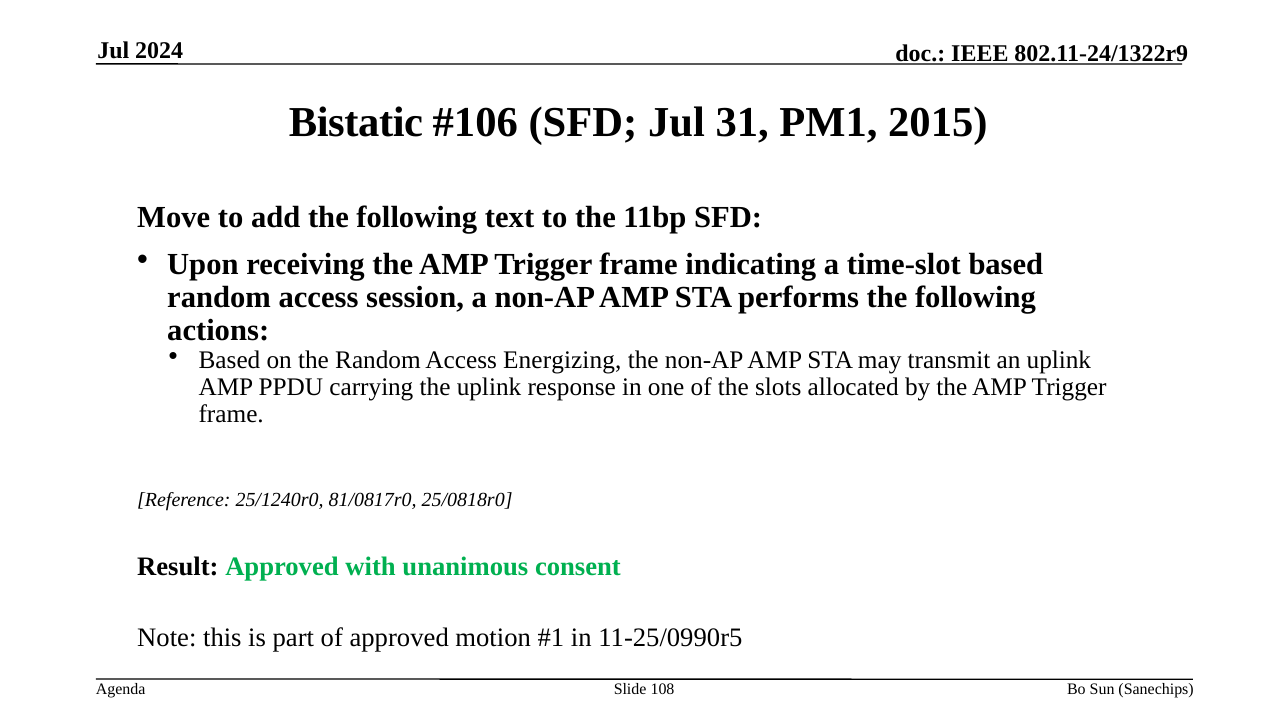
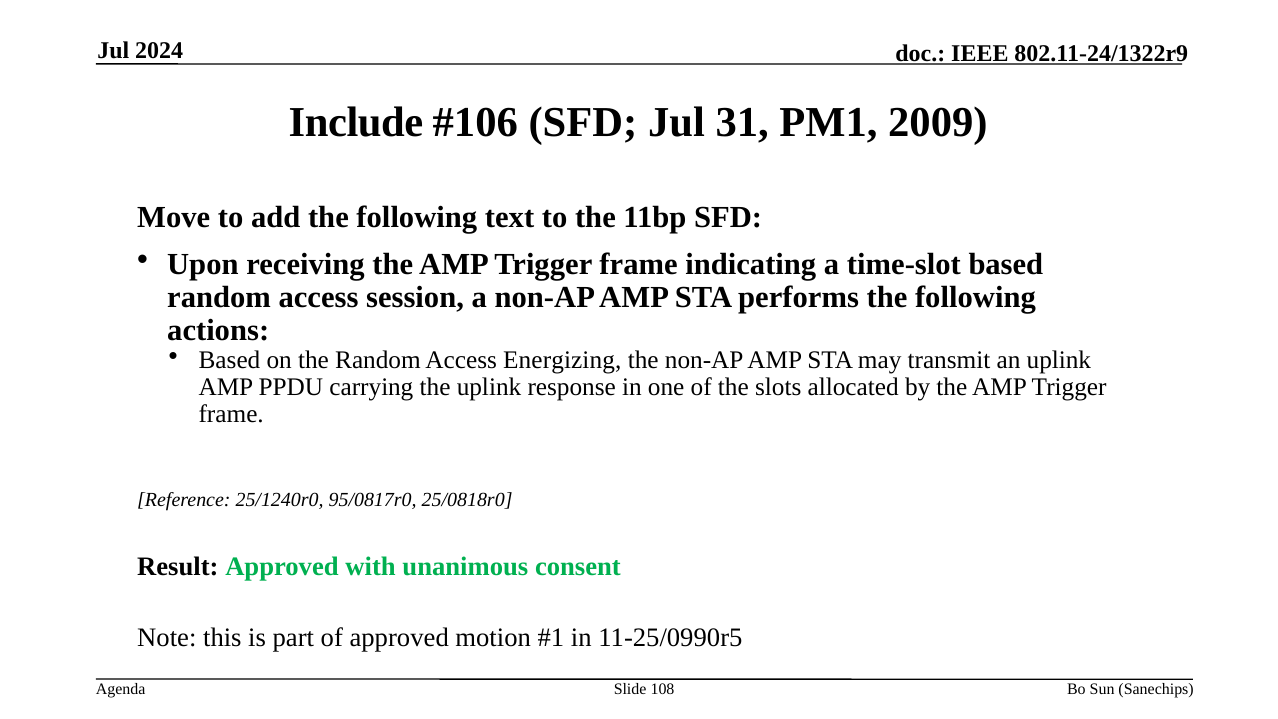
Bistatic: Bistatic -> Include
2015: 2015 -> 2009
81/0817r0: 81/0817r0 -> 95/0817r0
